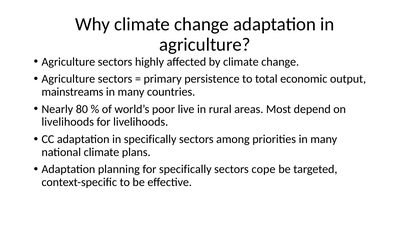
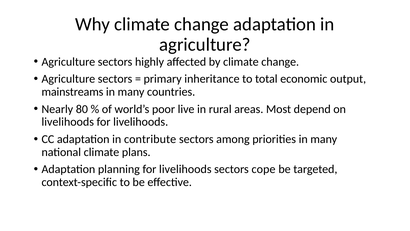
persistence: persistence -> inheritance
in specifically: specifically -> contribute
planning for specifically: specifically -> livelihoods
